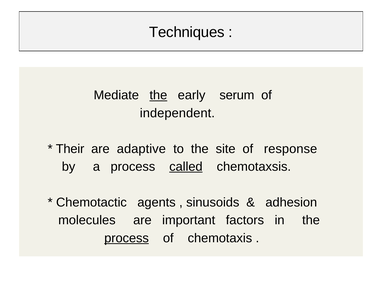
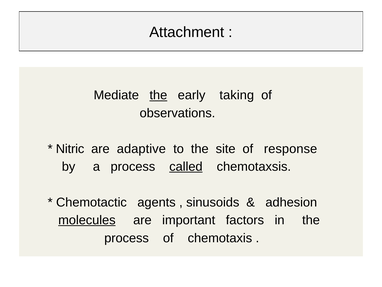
Techniques: Techniques -> Attachment
serum: serum -> taking
independent: independent -> observations
Their: Their -> Nitric
molecules underline: none -> present
process at (127, 238) underline: present -> none
